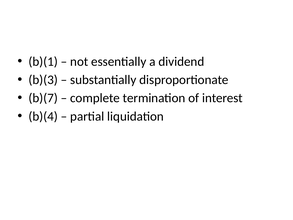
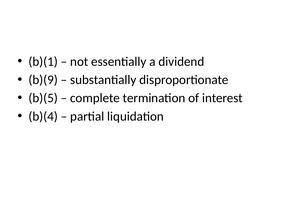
b)(3: b)(3 -> b)(9
b)(7: b)(7 -> b)(5
